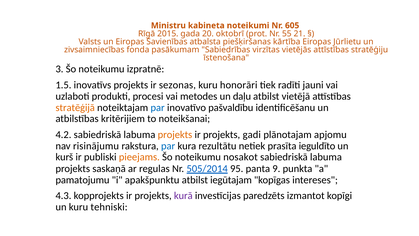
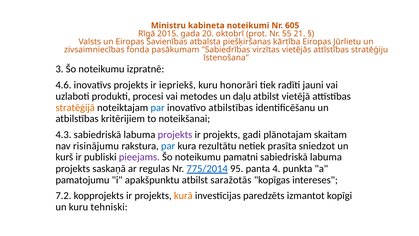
1.5: 1.5 -> 4.6
sezonas: sezonas -> iepriekš
inovatīvo pašvaldību: pašvaldību -> atbilstības
4.2: 4.2 -> 4.3
projekts at (175, 134) colour: orange -> purple
apjomu: apjomu -> skaitam
ieguldīto: ieguldīto -> sniedzot
pieejams colour: orange -> purple
nosakot: nosakot -> pamatni
505/2014: 505/2014 -> 775/2014
9: 9 -> 4
iegūtajam: iegūtajam -> saražotās
4.3: 4.3 -> 7.2
kurā colour: purple -> orange
